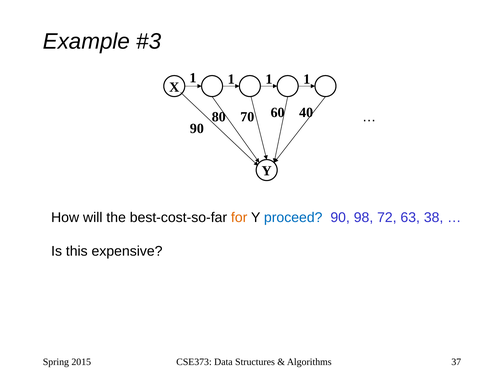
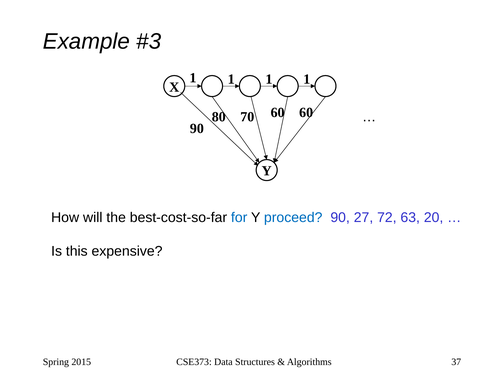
60 40: 40 -> 60
for colour: orange -> blue
98: 98 -> 27
38: 38 -> 20
